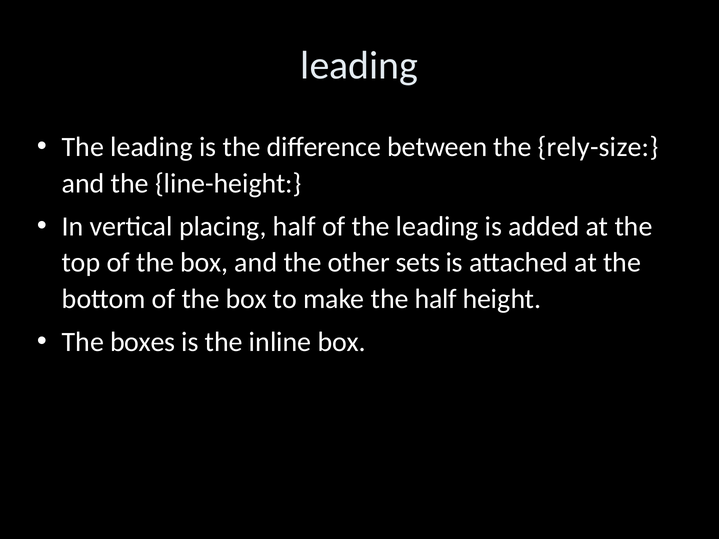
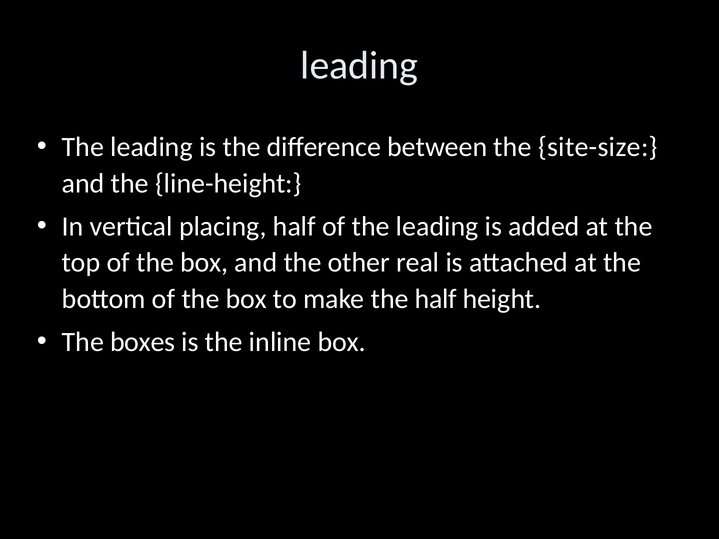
rely-size: rely-size -> site-size
sets: sets -> real
